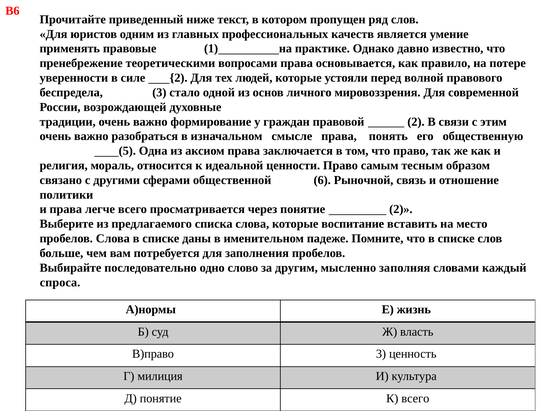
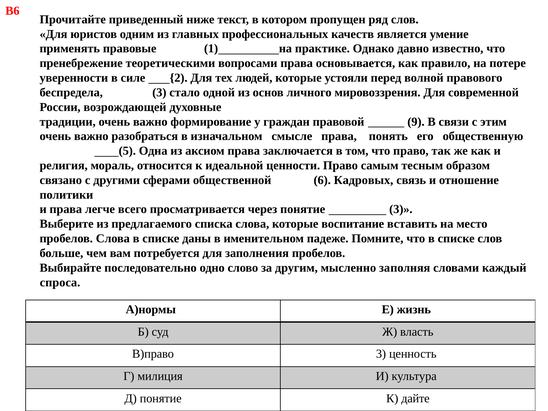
правовой 2: 2 -> 9
Рыночной: Рыночной -> Кадровых
понятие 2: 2 -> 3
К всего: всего -> дайте
